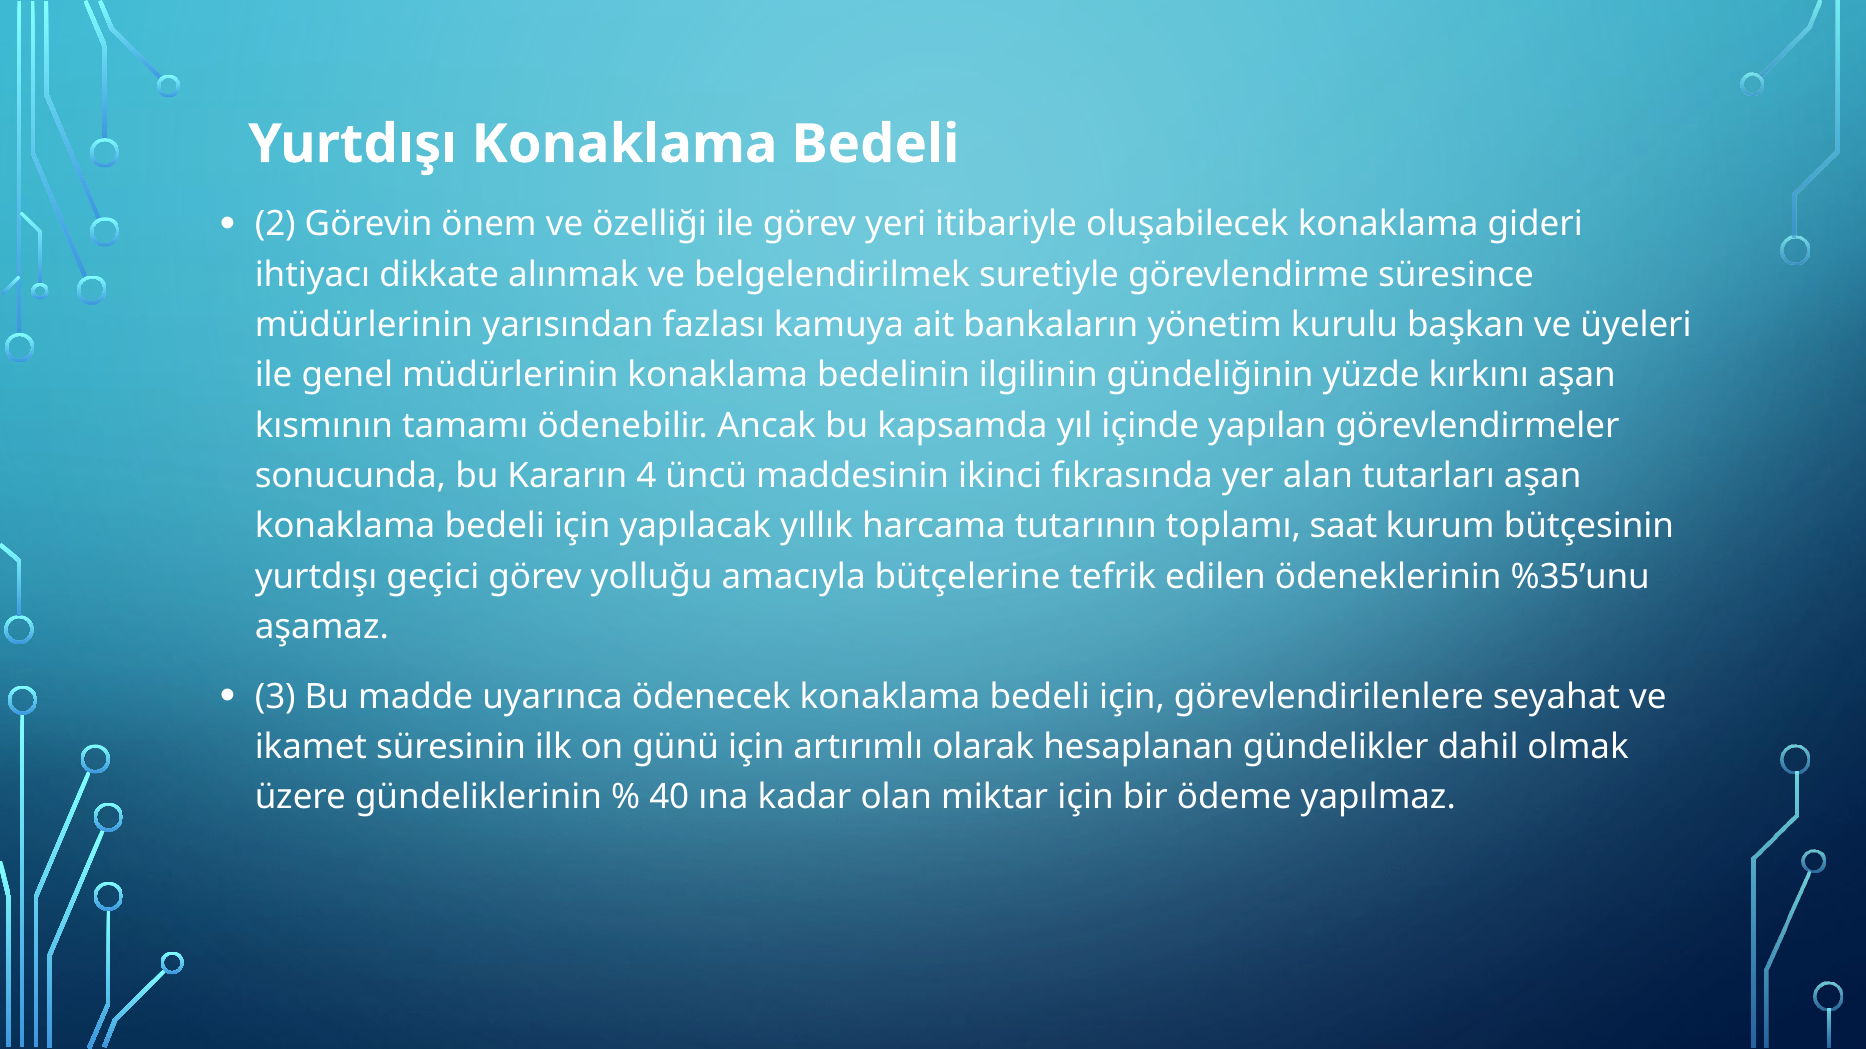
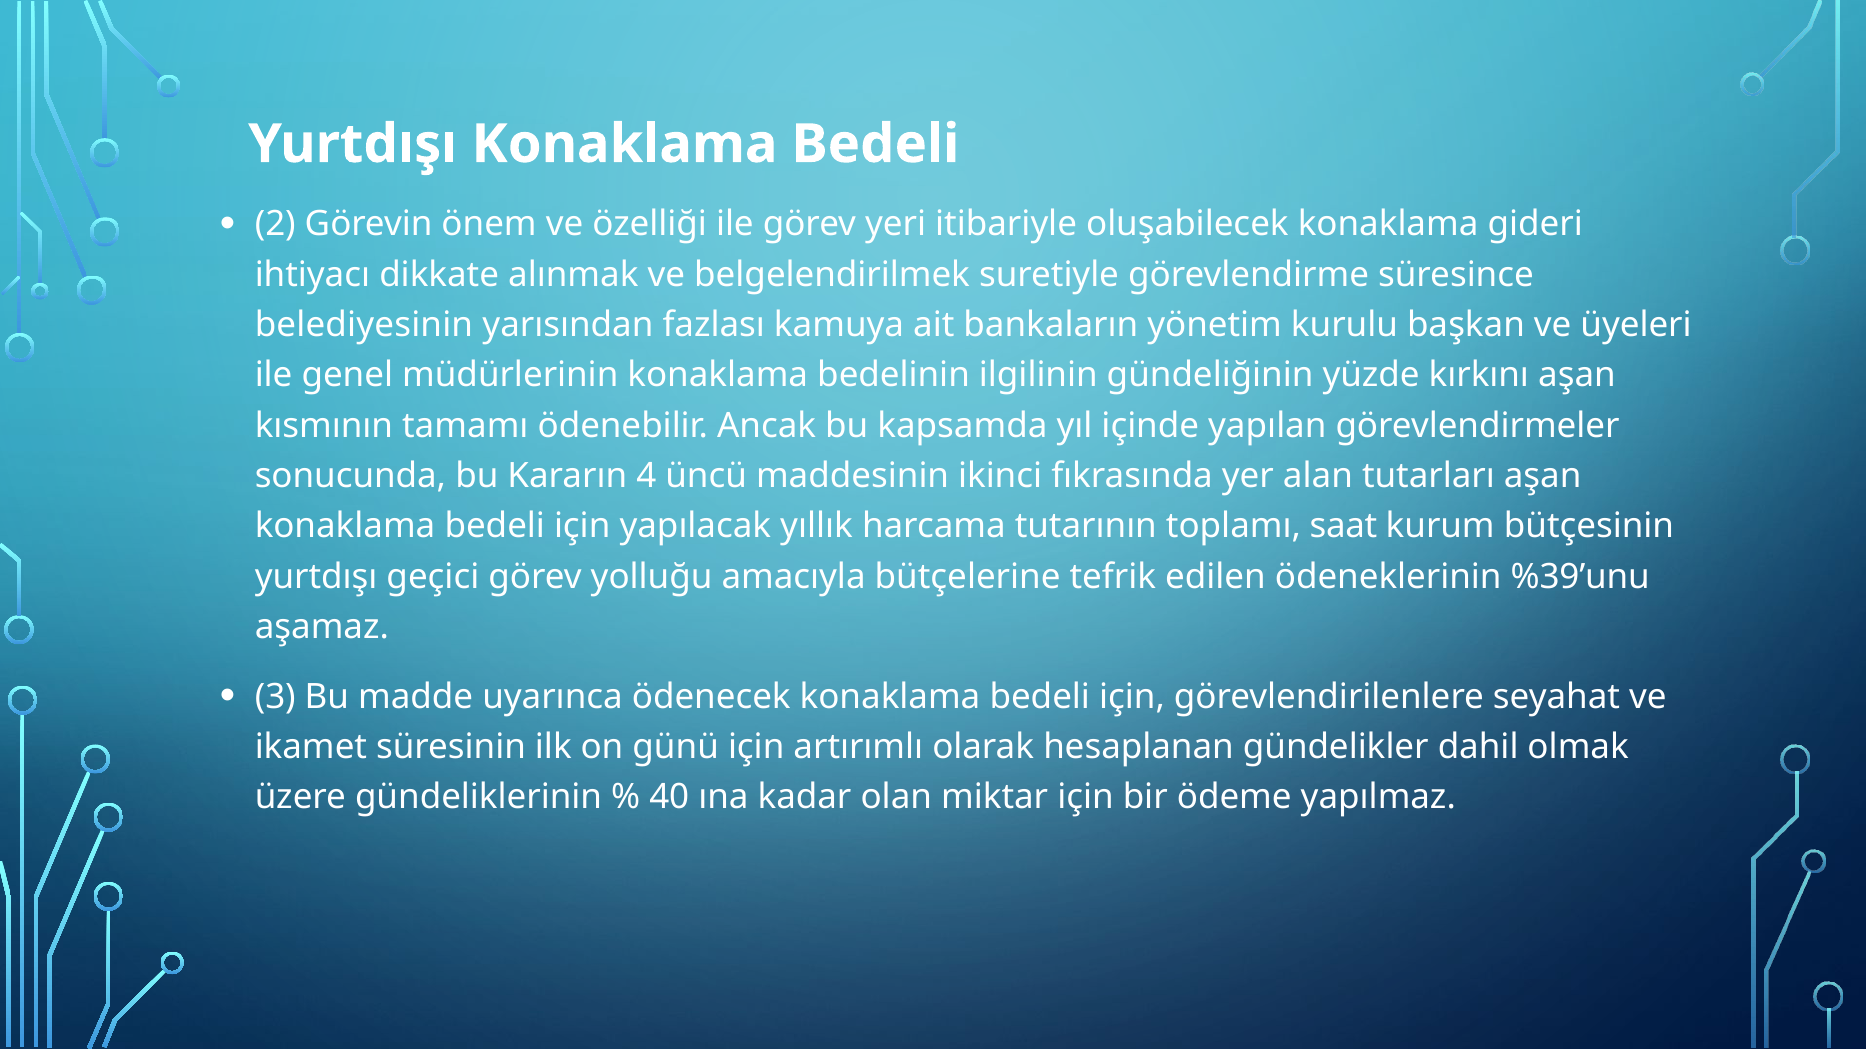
müdürlerinin at (364, 325): müdürlerinin -> belediyesinin
%35’unu: %35’unu -> %39’unu
